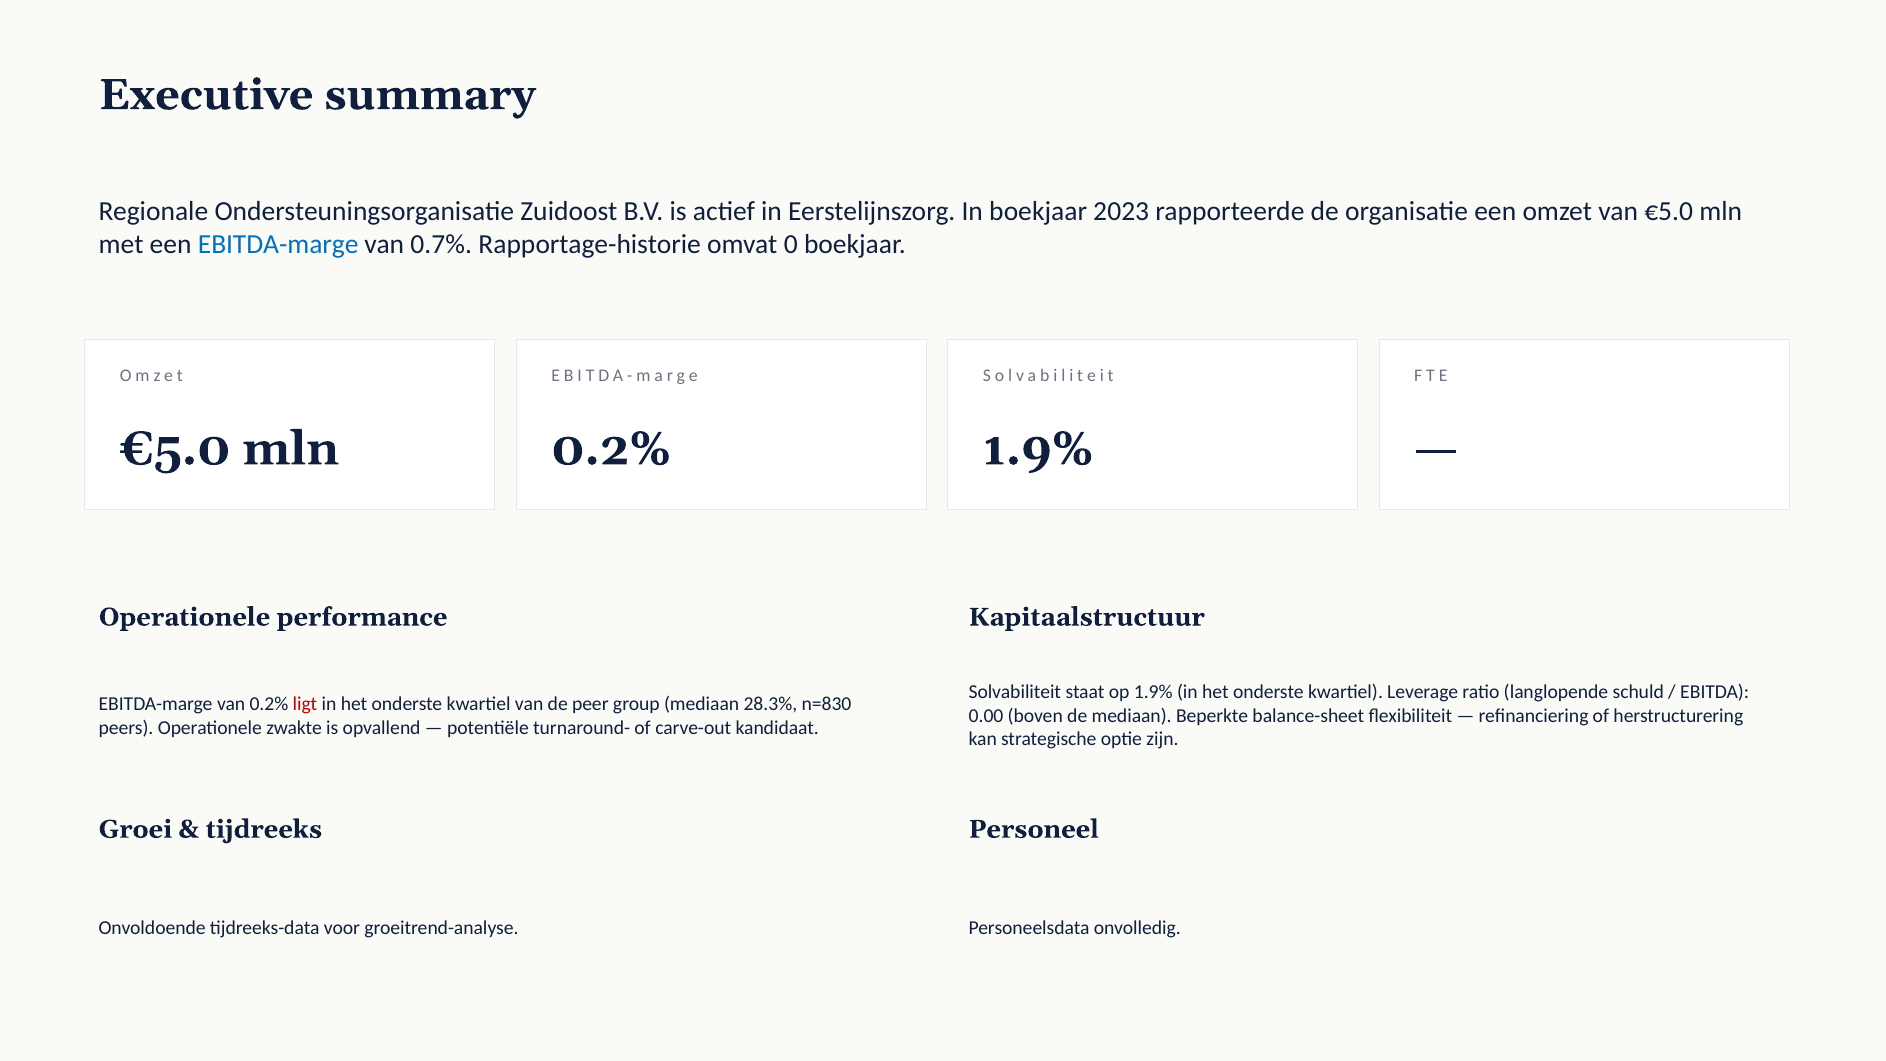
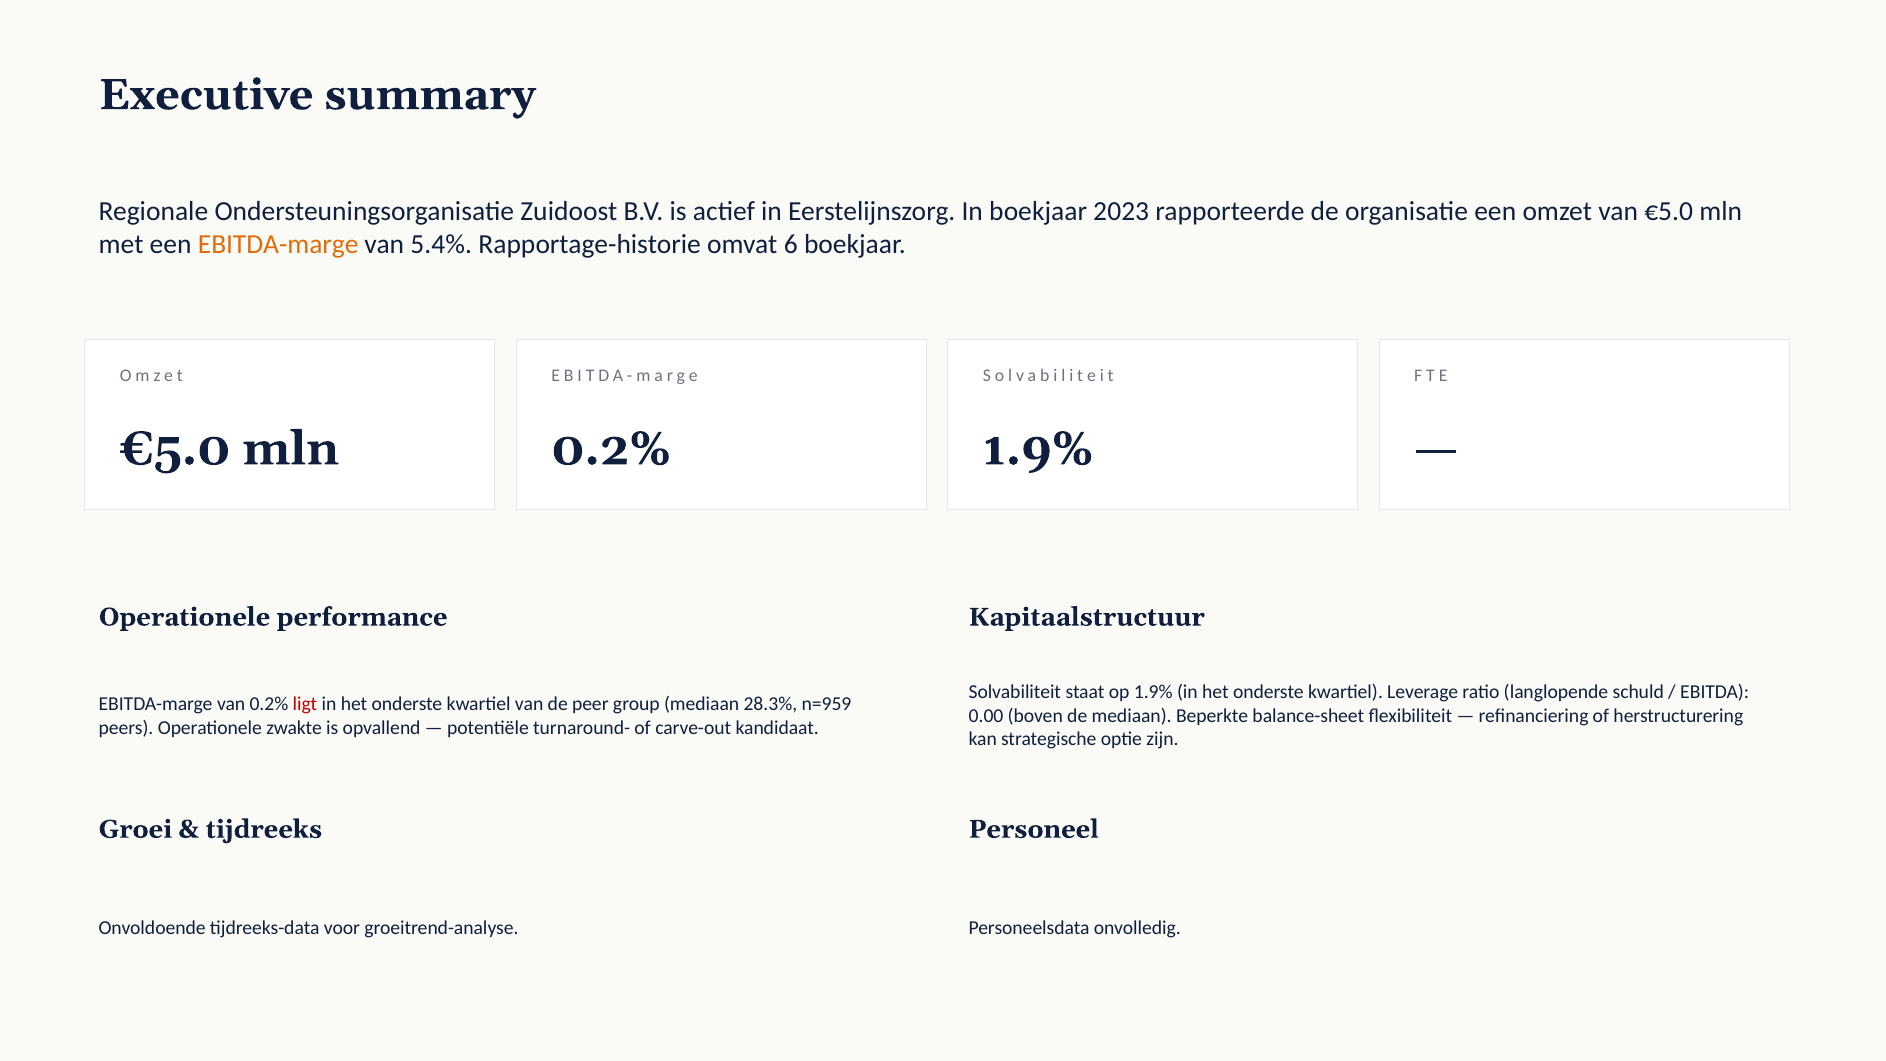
EBITDA-marge at (278, 245) colour: blue -> orange
0.7%: 0.7% -> 5.4%
0: 0 -> 6
n=830: n=830 -> n=959
